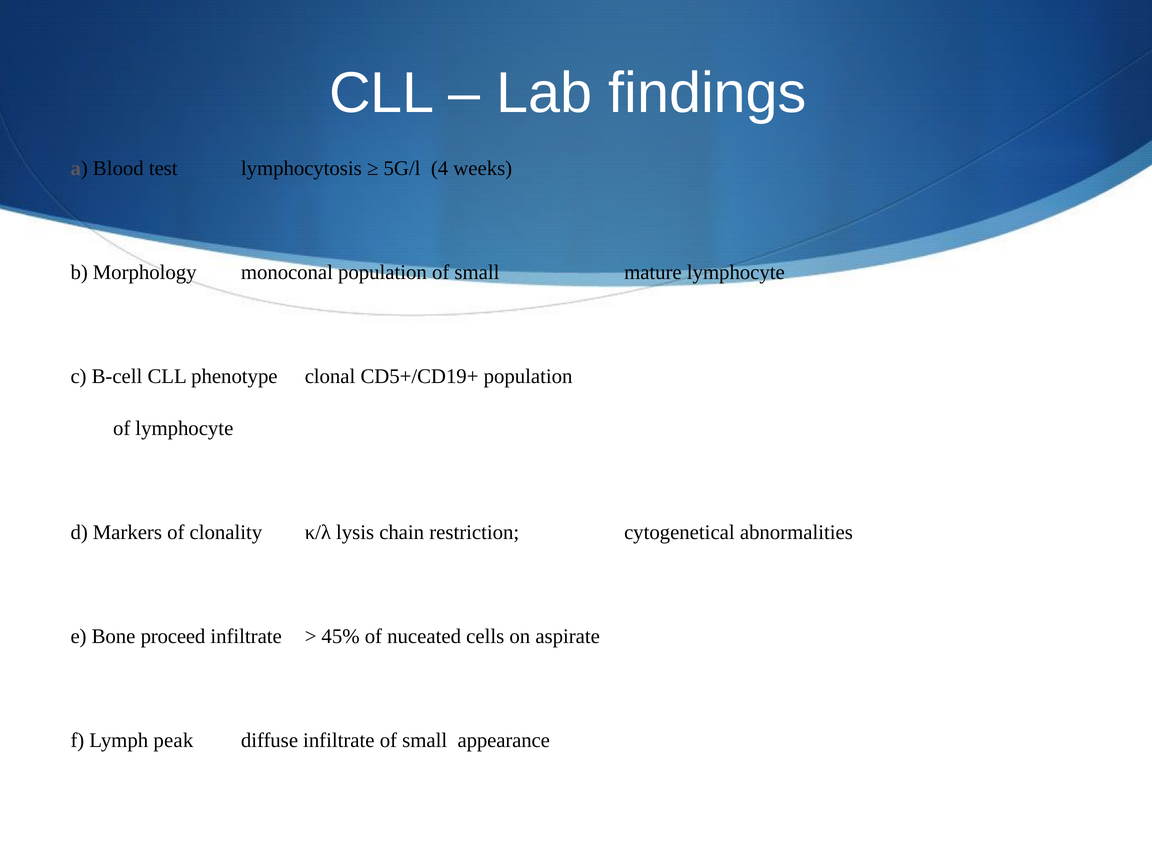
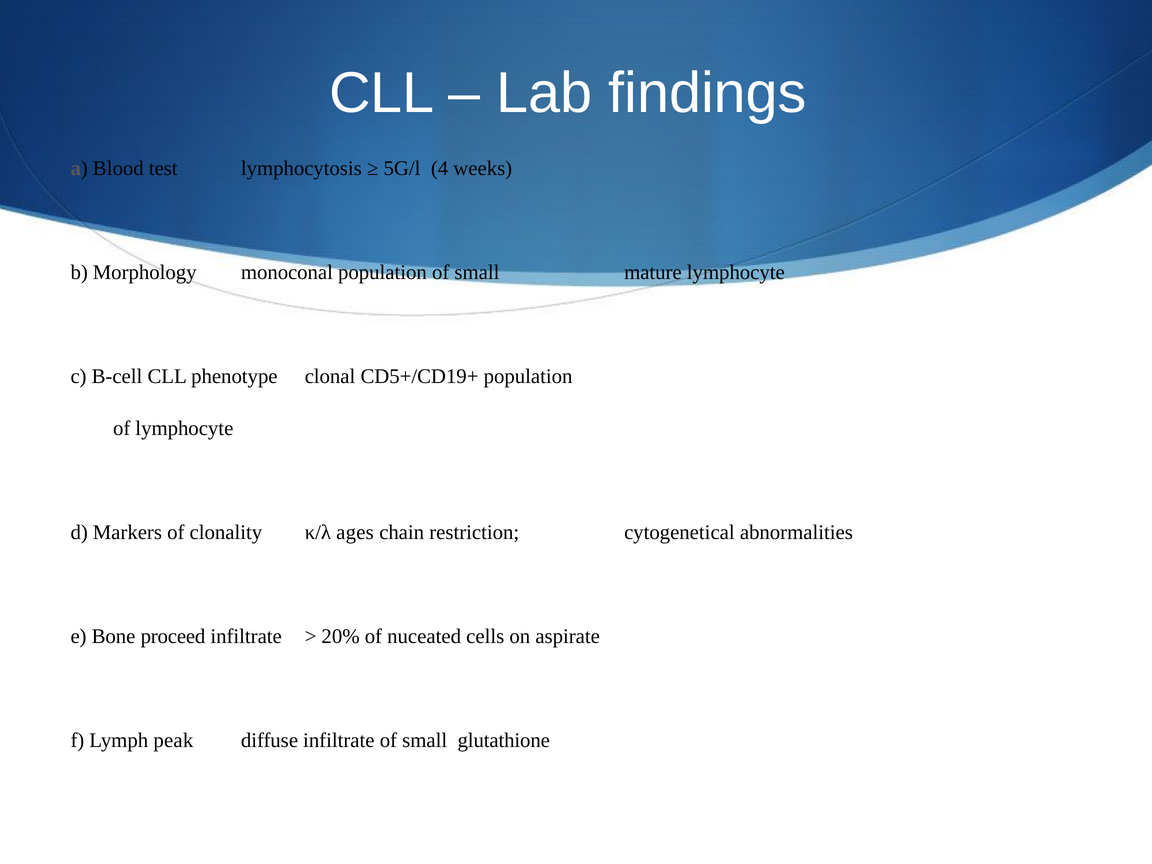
lysis: lysis -> ages
45%: 45% -> 20%
appearance: appearance -> glutathione
